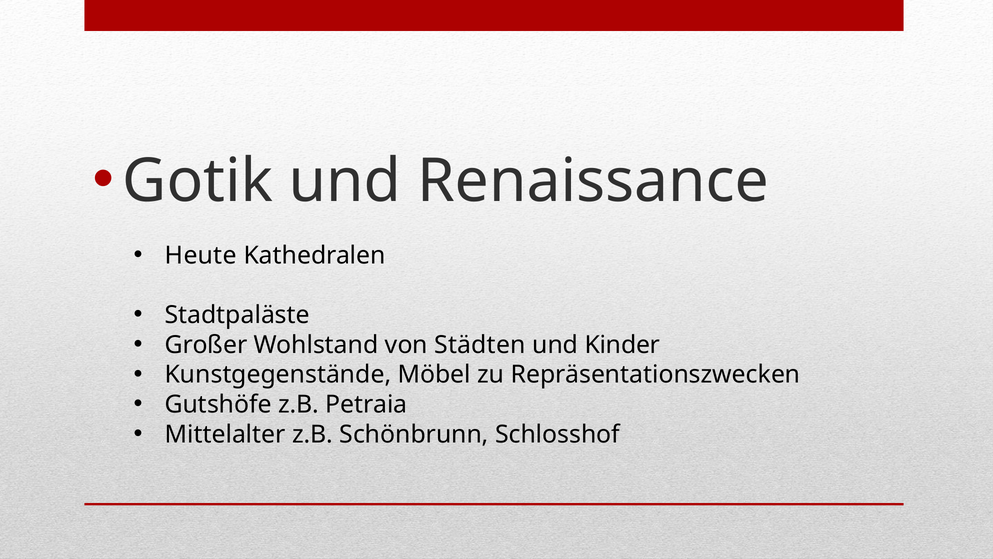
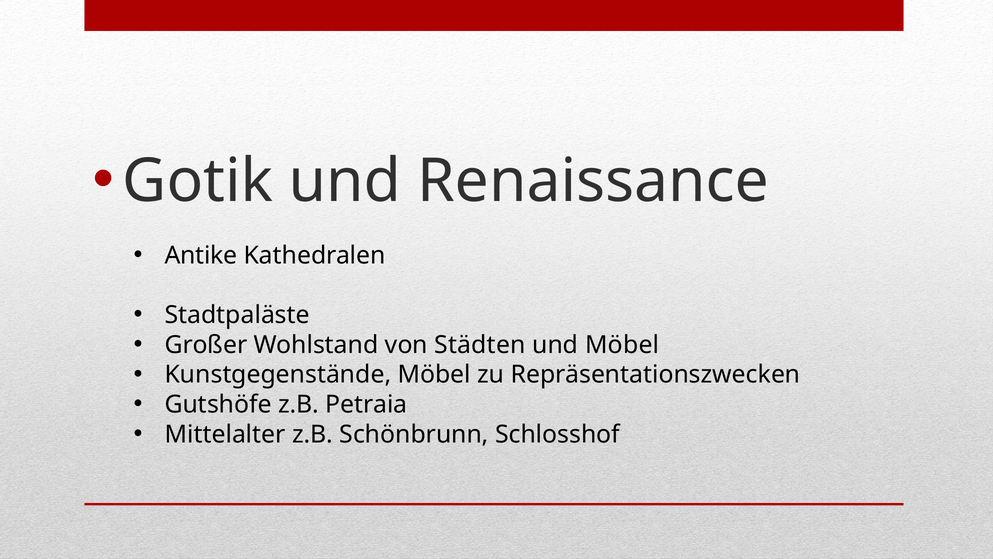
Heute: Heute -> Antike
und Kinder: Kinder -> Möbel
